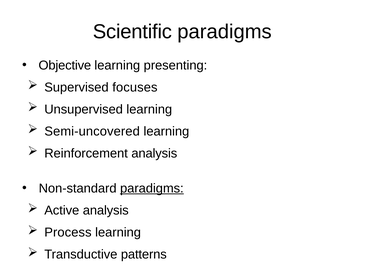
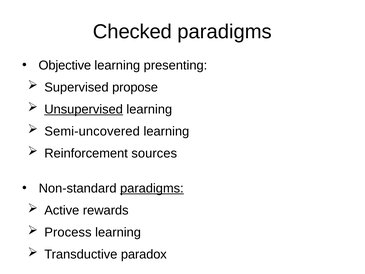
Scientific: Scientific -> Checked
focuses: focuses -> propose
Unsupervised underline: none -> present
Reinforcement analysis: analysis -> sources
Active analysis: analysis -> rewards
patterns: patterns -> paradox
